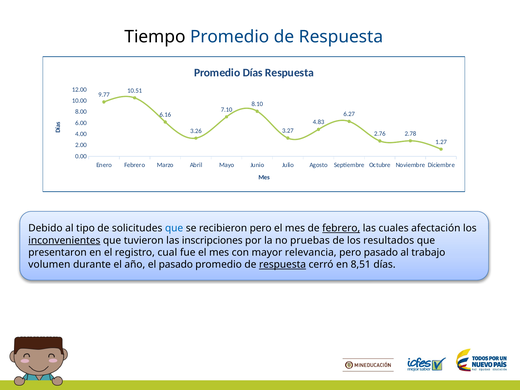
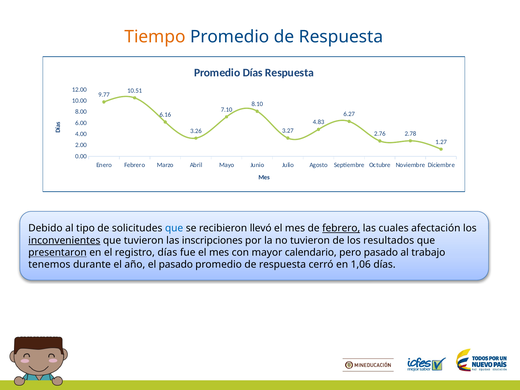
Tiempo colour: black -> orange
recibieron pero: pero -> llevó
no pruebas: pruebas -> tuvieron
presentaron underline: none -> present
registro cual: cual -> días
relevancia: relevancia -> calendario
volumen: volumen -> tenemos
respuesta at (282, 265) underline: present -> none
8,51: 8,51 -> 1,06
